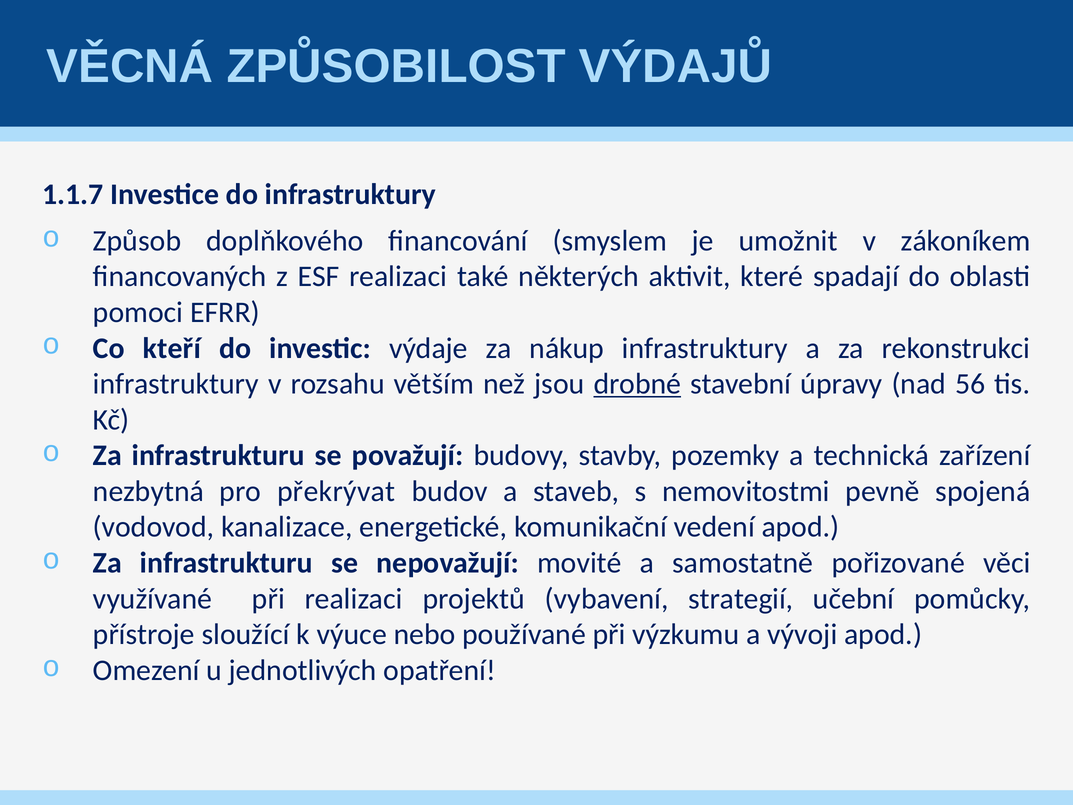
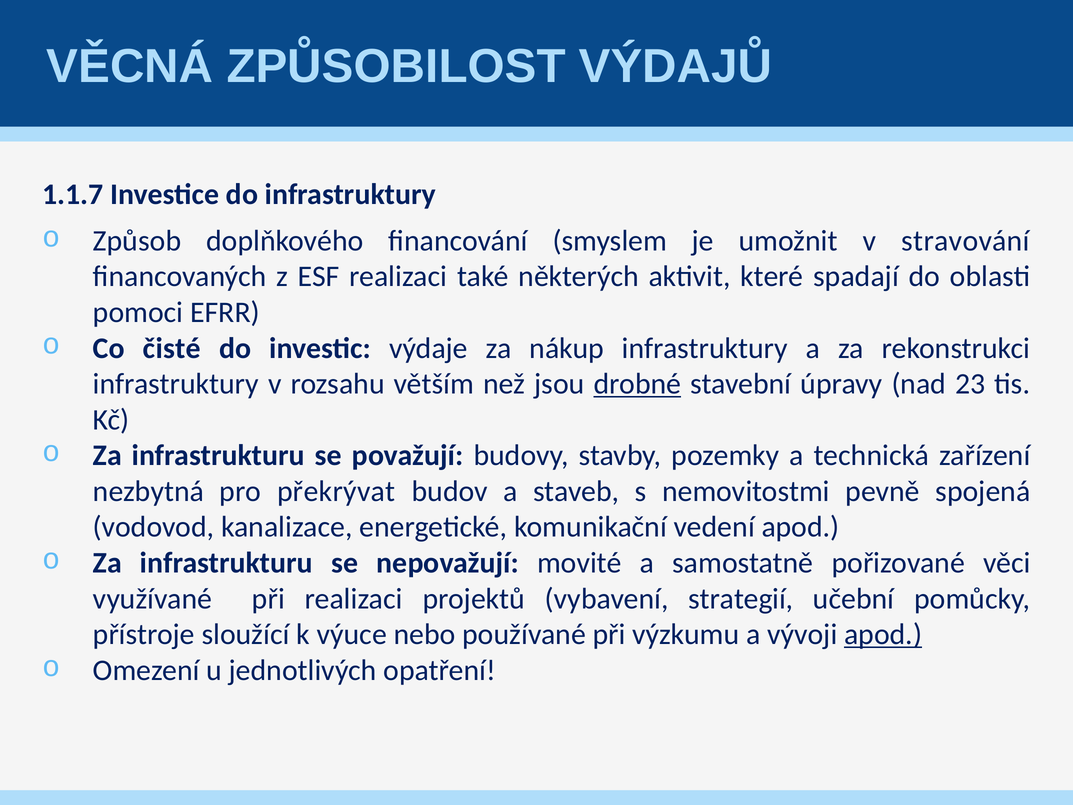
zákoníkem: zákoníkem -> stravování
kteří: kteří -> čisté
56: 56 -> 23
apod at (883, 634) underline: none -> present
